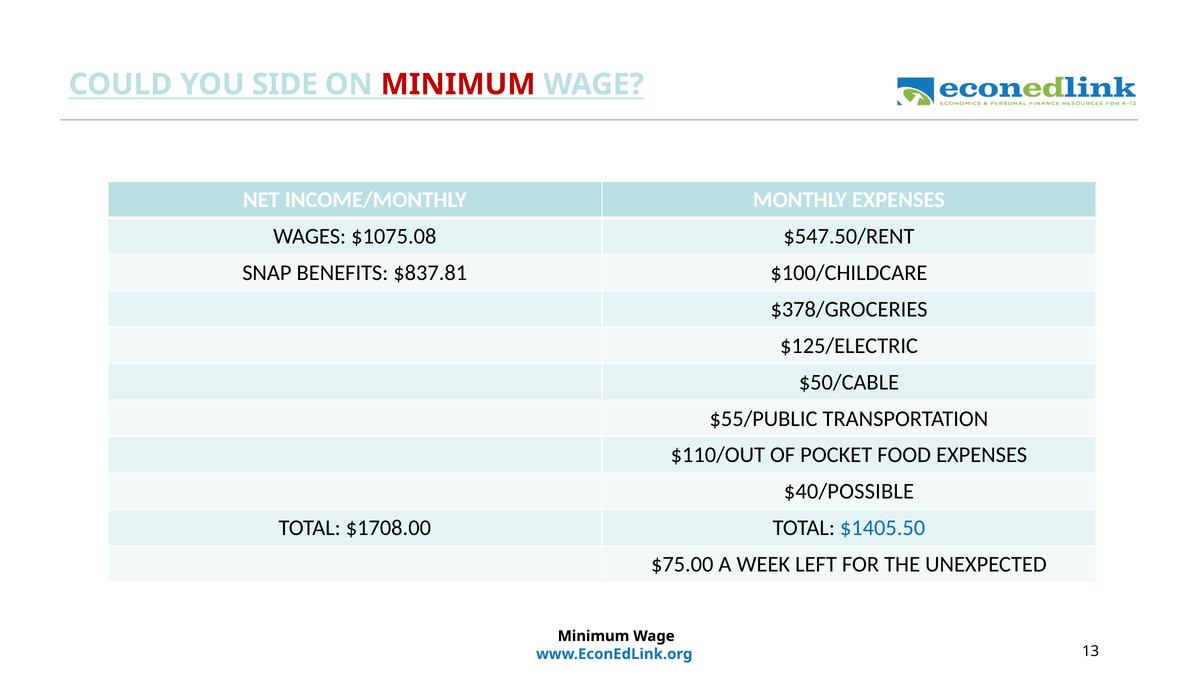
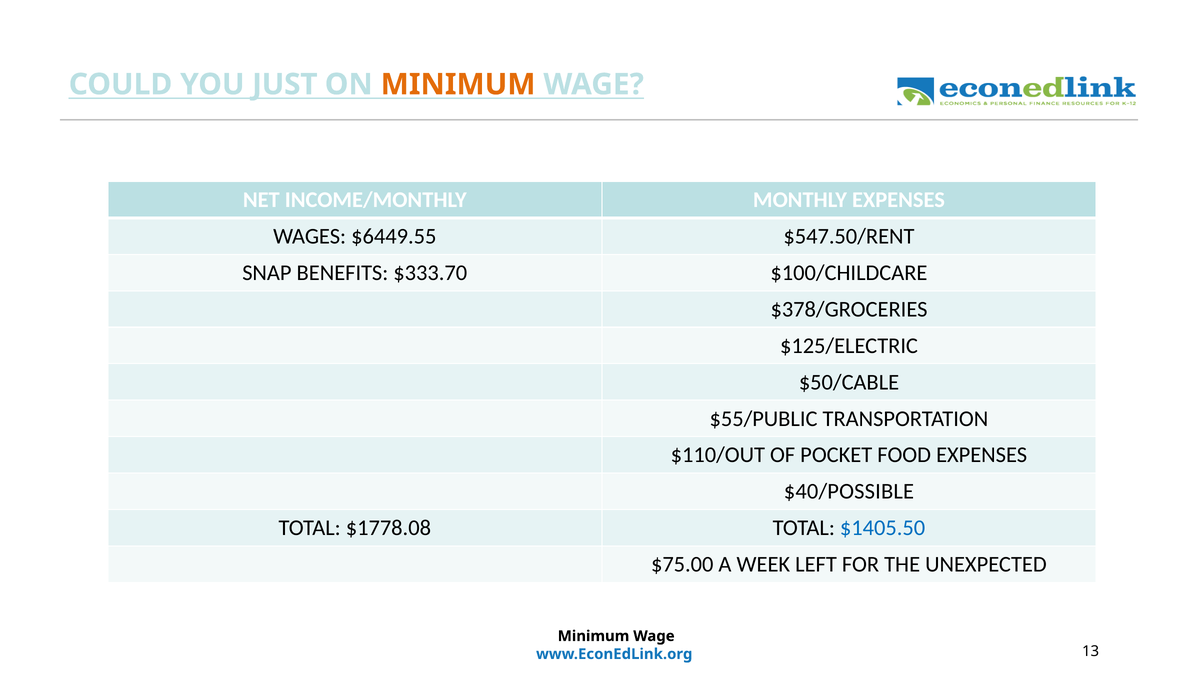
SIDE: SIDE -> JUST
MINIMUM at (458, 84) colour: red -> orange
$1075.08: $1075.08 -> $6449.55
$837.81: $837.81 -> $333.70
$1708.00: $1708.00 -> $1778.08
